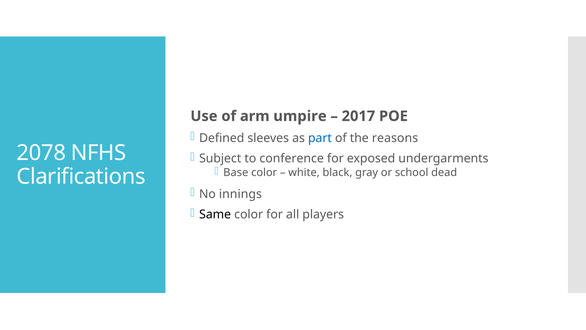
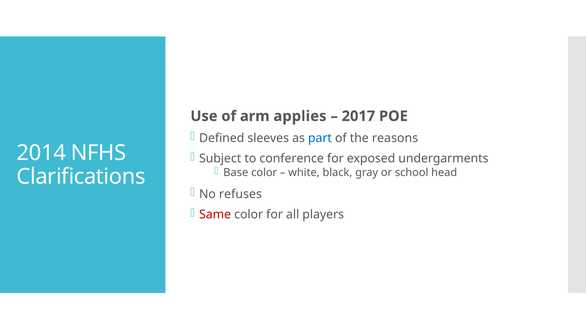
umpire: umpire -> applies
2078: 2078 -> 2014
dead: dead -> head
innings: innings -> refuses
Same colour: black -> red
